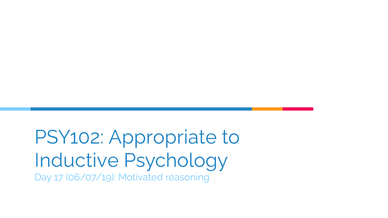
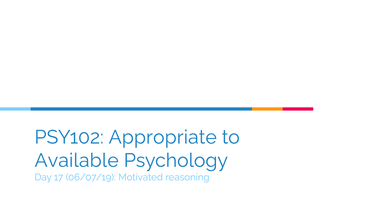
Inductive: Inductive -> Available
